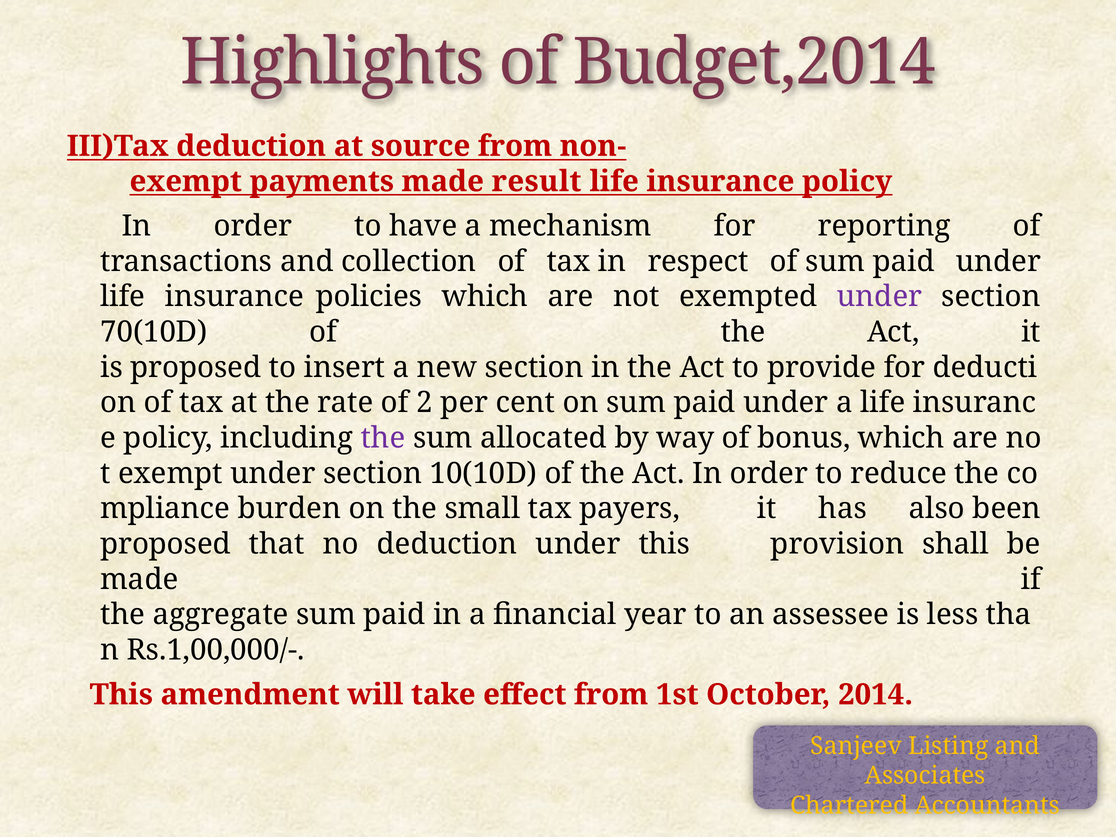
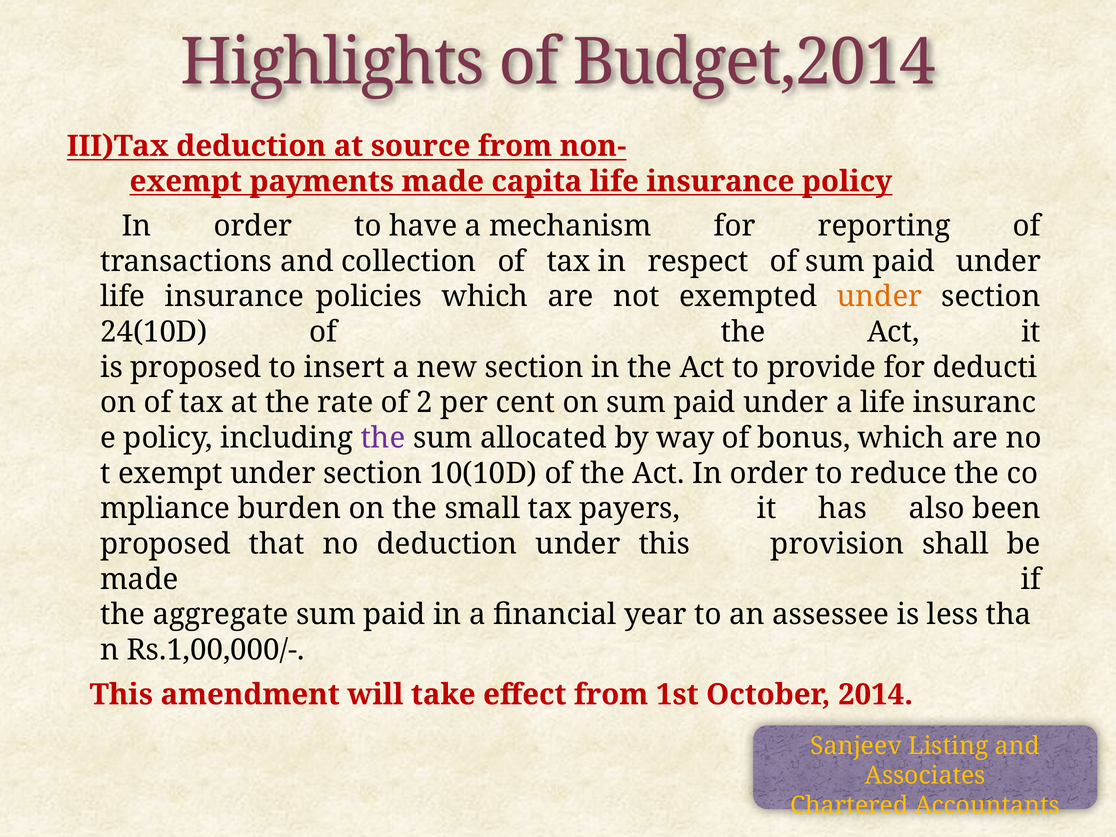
result: result -> capita
under at (879, 297) colour: purple -> orange
70(10D: 70(10D -> 24(10D
